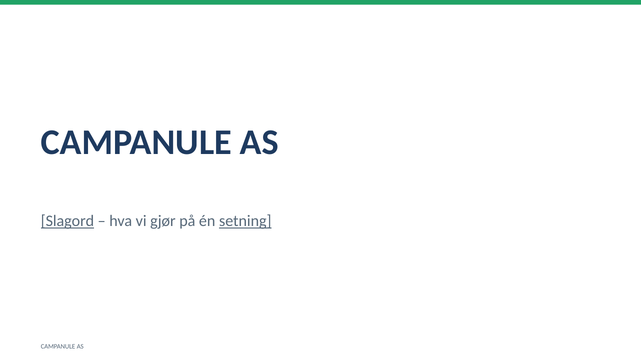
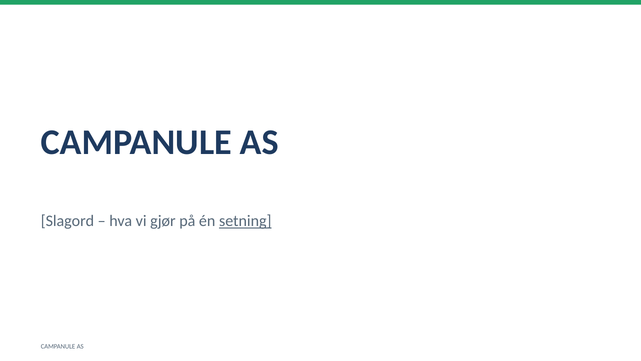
Slagord underline: present -> none
